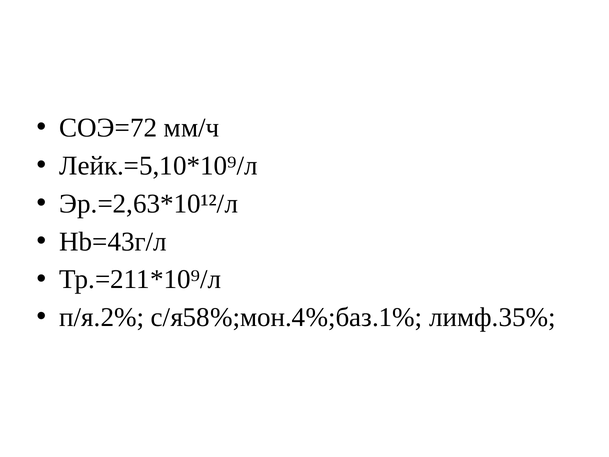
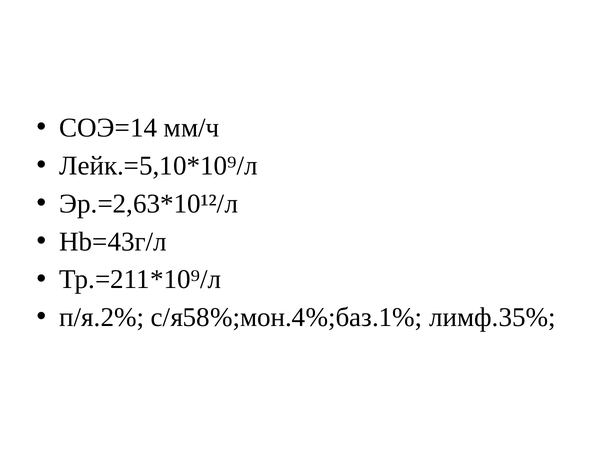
СОЭ=72: СОЭ=72 -> СОЭ=14
